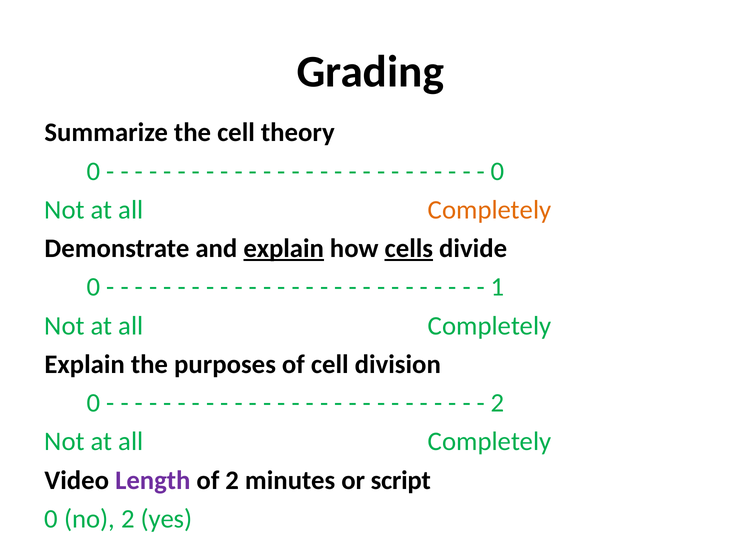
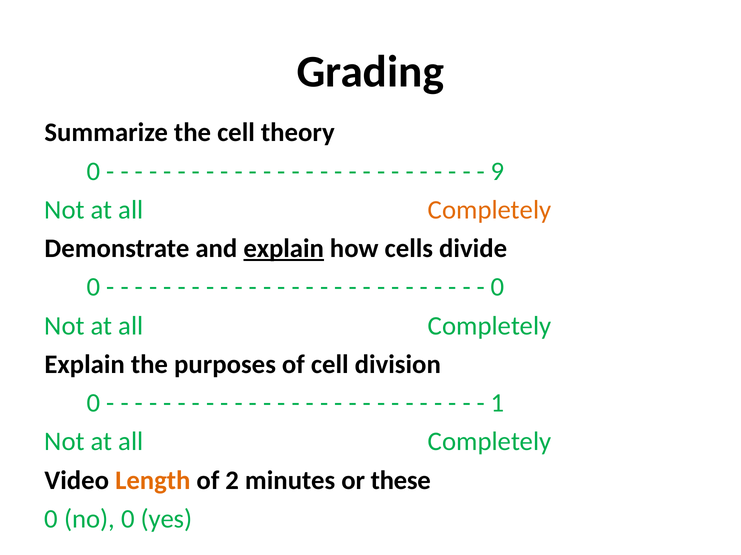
0 at (498, 171): 0 -> 9
cells underline: present -> none
1 at (498, 288): 1 -> 0
2 at (498, 404): 2 -> 1
Length colour: purple -> orange
script: script -> these
no 2: 2 -> 0
